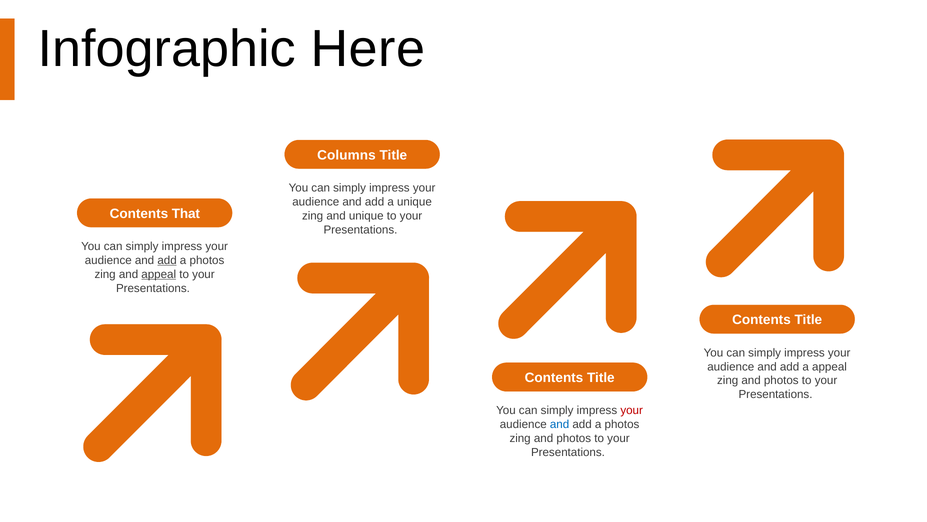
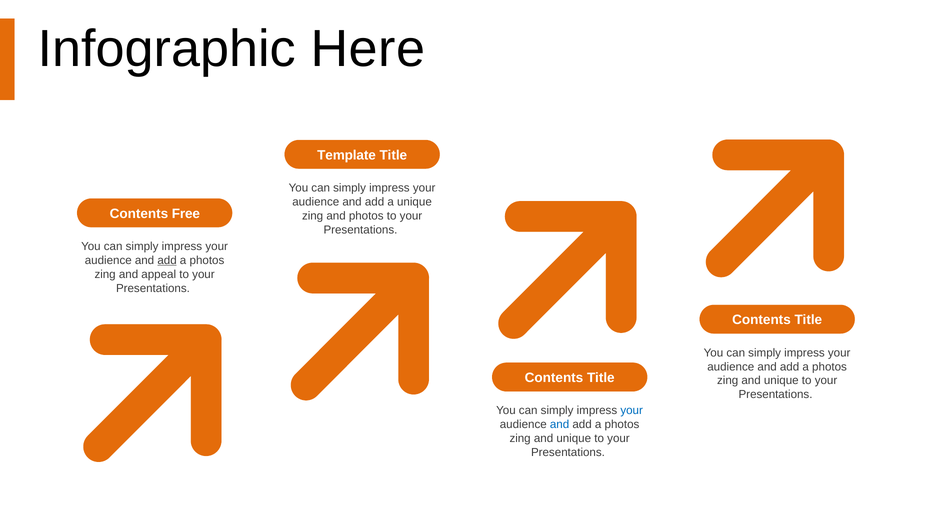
Columns: Columns -> Template
That: That -> Free
and unique: unique -> photos
appeal at (159, 274) underline: present -> none
appeal at (830, 366): appeal -> photos
photos at (781, 380): photos -> unique
your at (632, 410) colour: red -> blue
photos at (574, 438): photos -> unique
